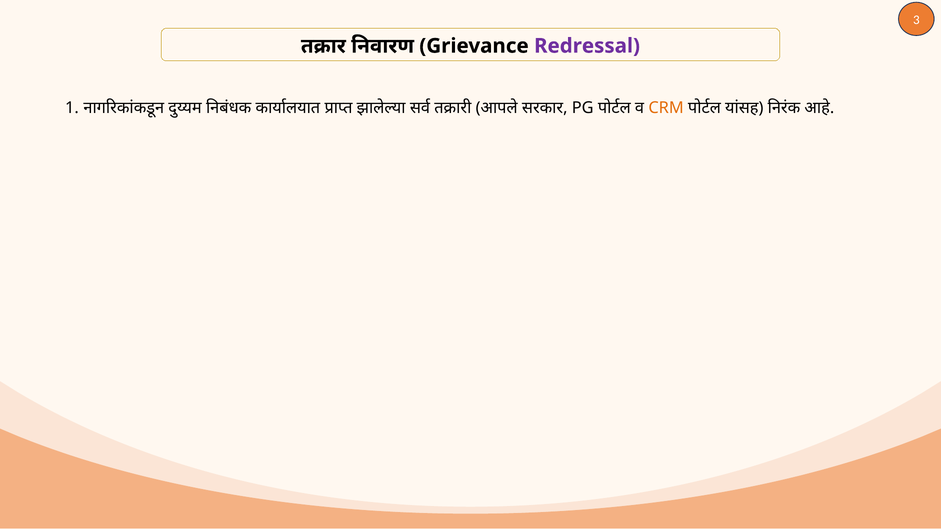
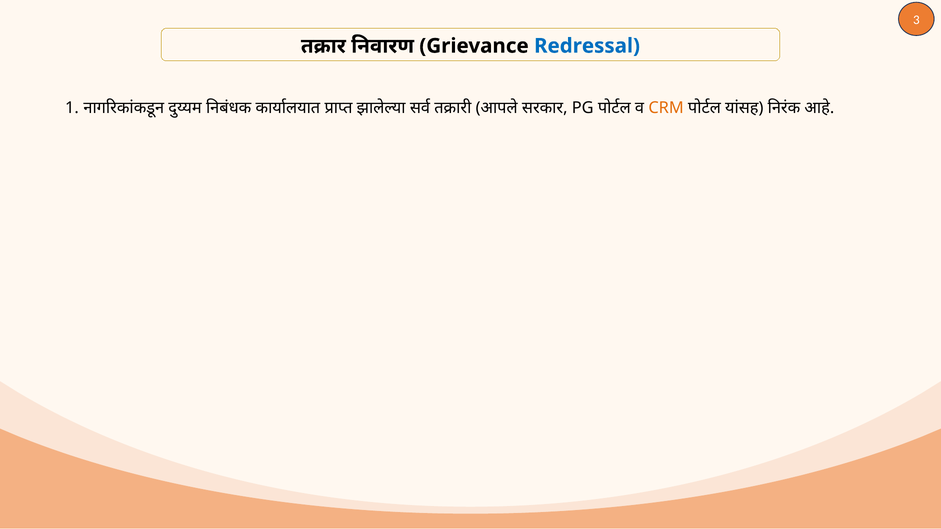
Redressal colour: purple -> blue
